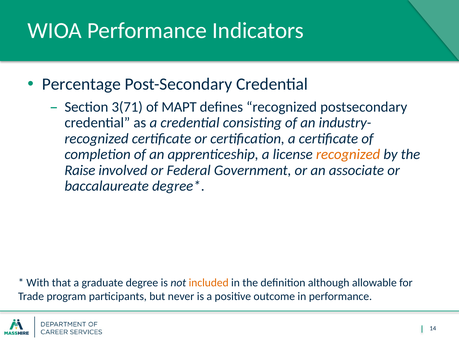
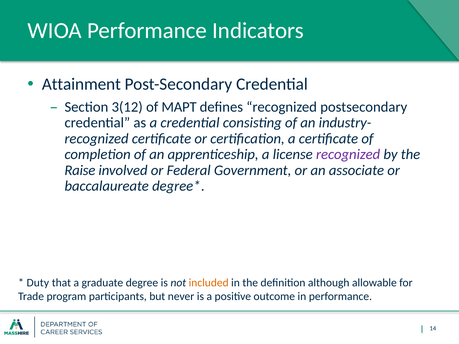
Percentage: Percentage -> Attainment
3(71: 3(71 -> 3(12
recognized at (348, 155) colour: orange -> purple
With: With -> Duty
